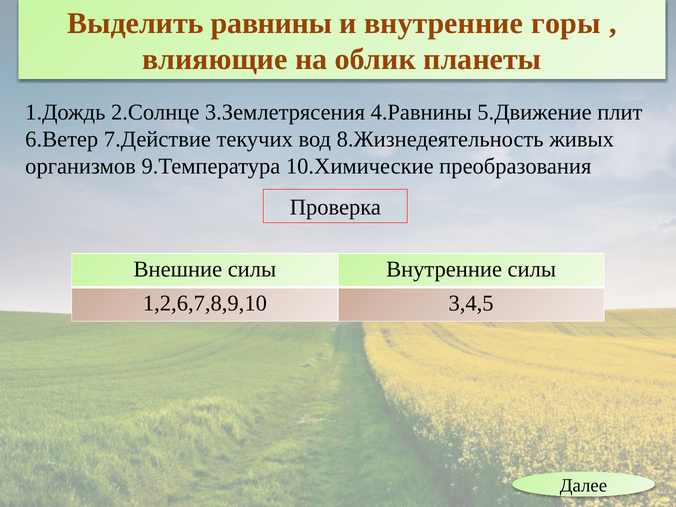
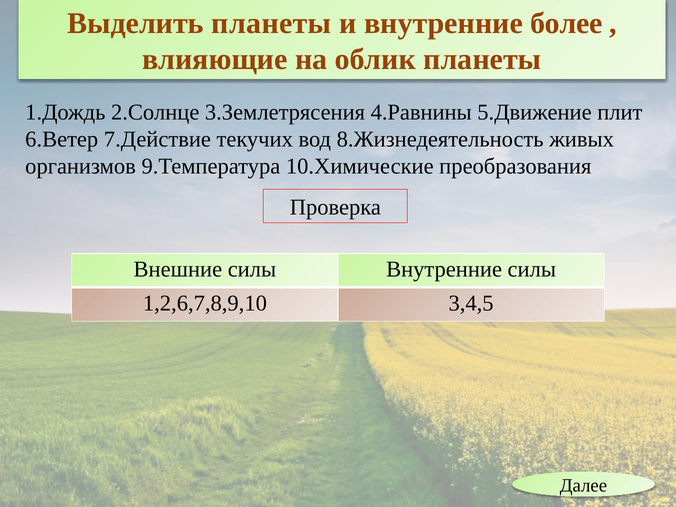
Выделить равнины: равнины -> планеты
горы: горы -> более
